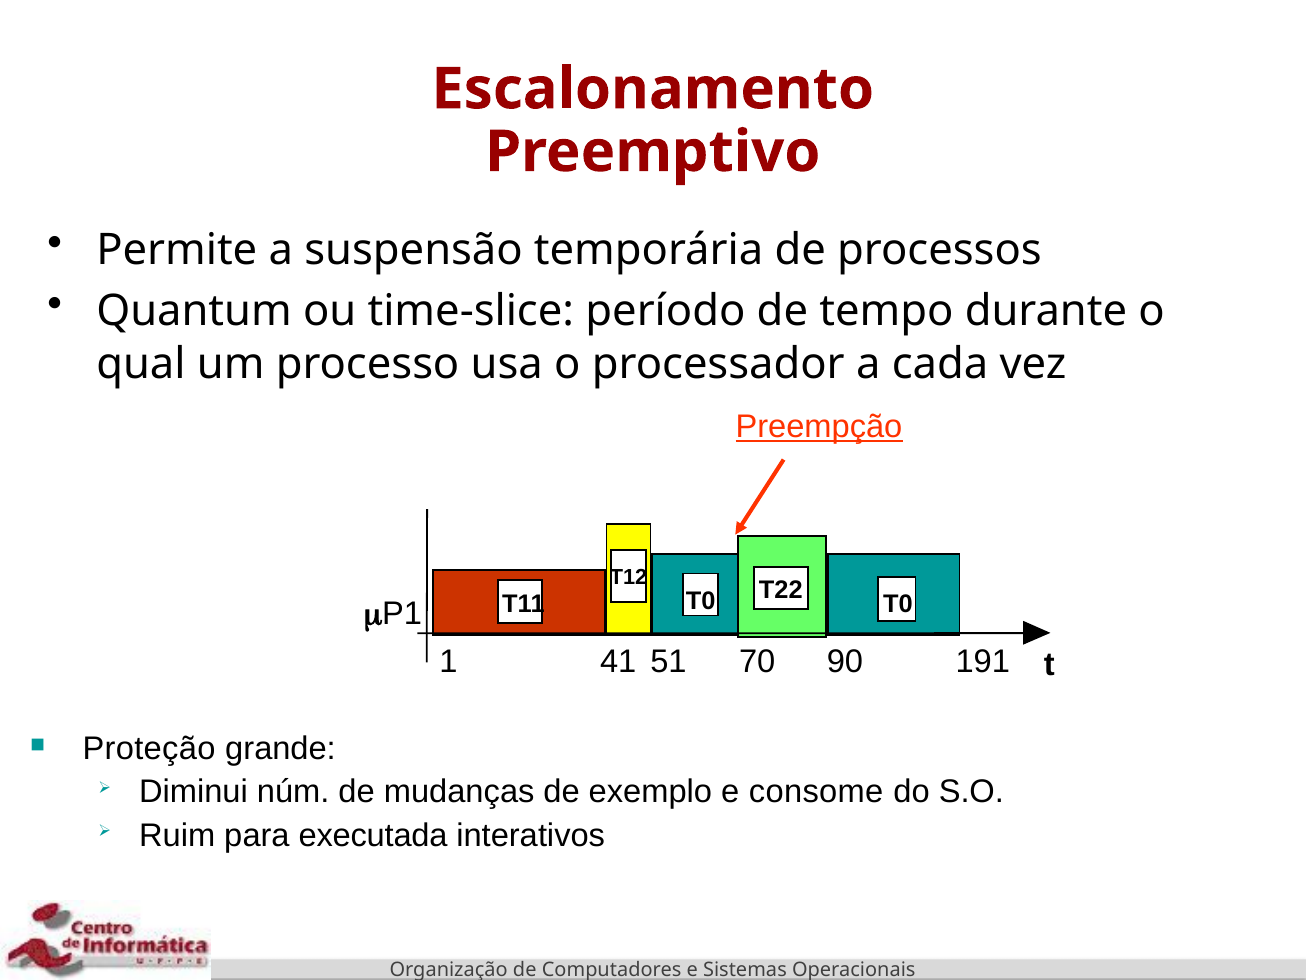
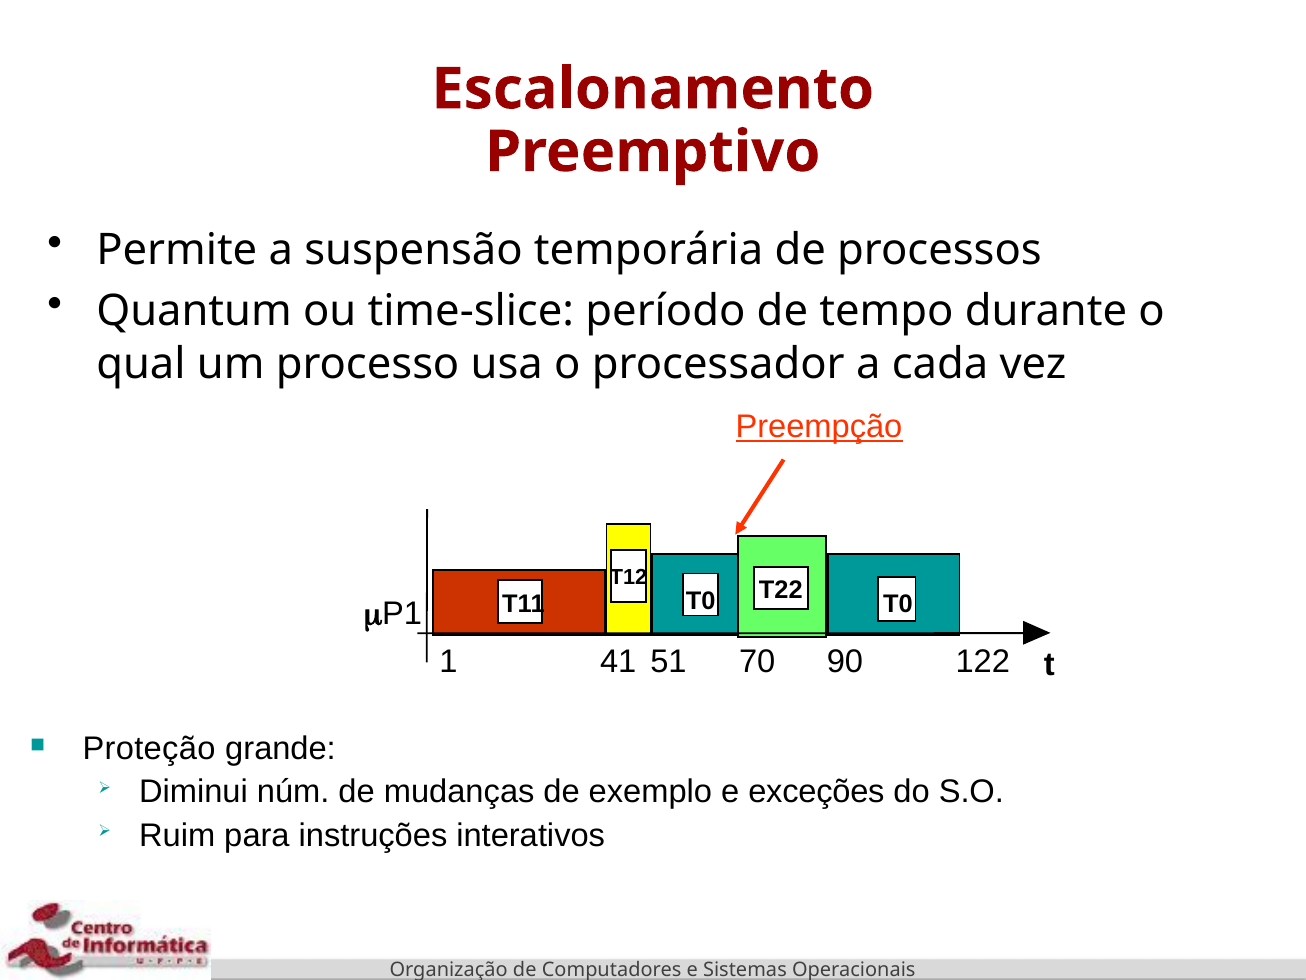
191: 191 -> 122
consome: consome -> exceções
executada: executada -> instruções
